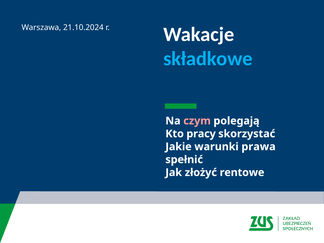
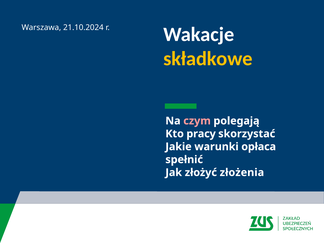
składkowe colour: light blue -> yellow
prawa: prawa -> opłaca
rentowe: rentowe -> złożenia
